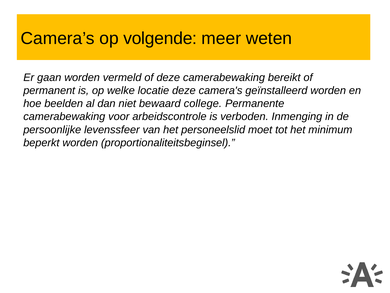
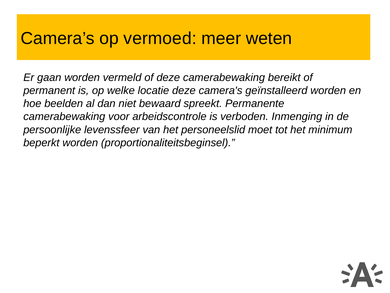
volgende: volgende -> vermoed
college: college -> spreekt
